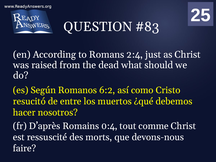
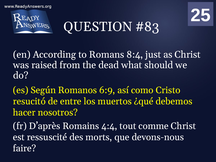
2:4: 2:4 -> 8:4
6:2: 6:2 -> 6:9
0:4: 0:4 -> 4:4
